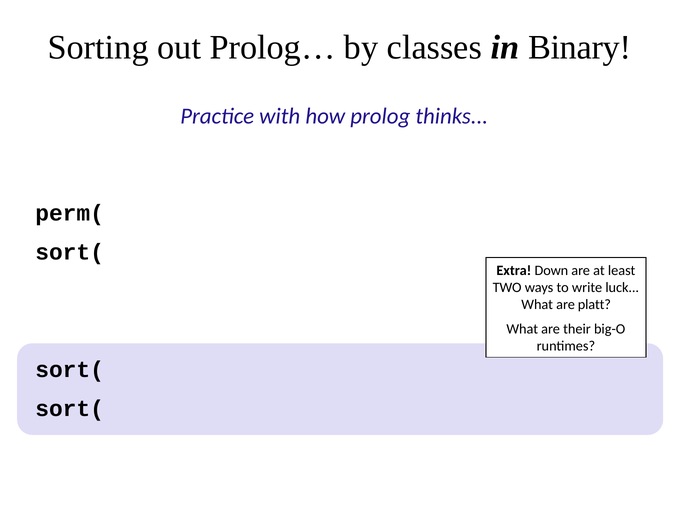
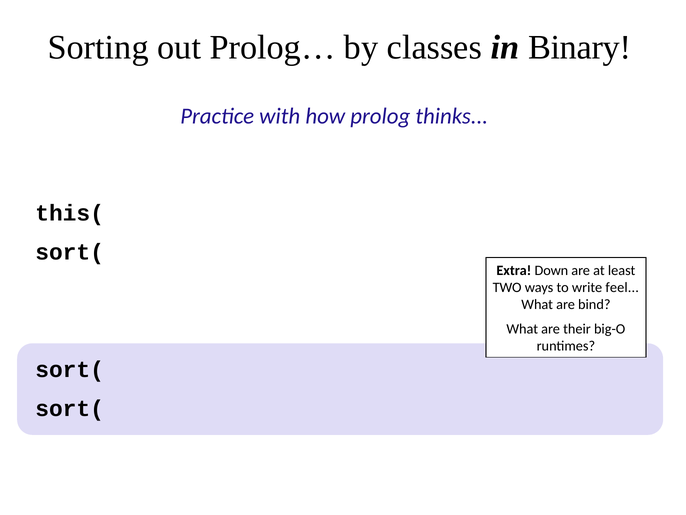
perm(: perm( -> this(
luck: luck -> feel
platt: platt -> bind
